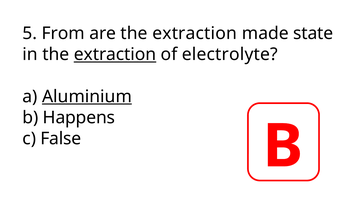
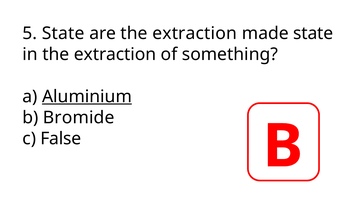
5 From: From -> State
extraction at (115, 54) underline: present -> none
electrolyte: electrolyte -> something
Happens: Happens -> Bromide
